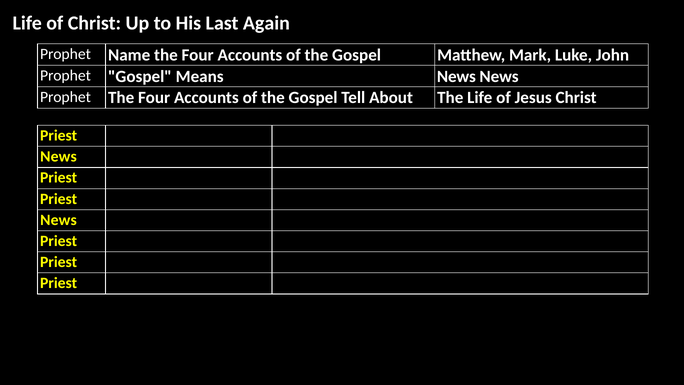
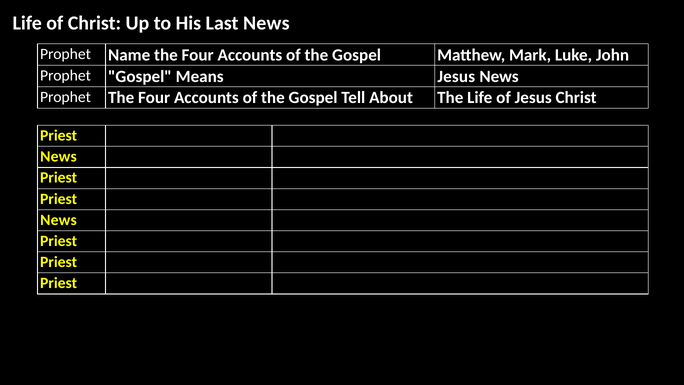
Last Again: Again -> News
Means News: News -> Jesus
